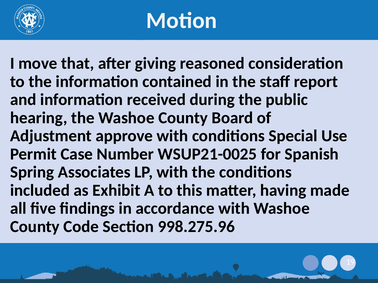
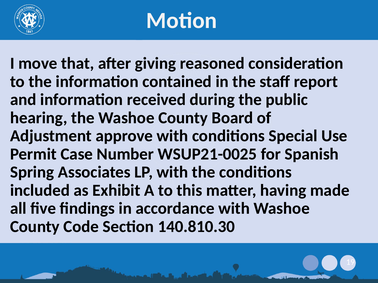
998.275.96: 998.275.96 -> 140.810.30
